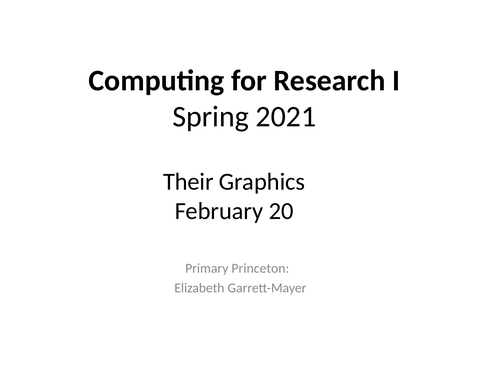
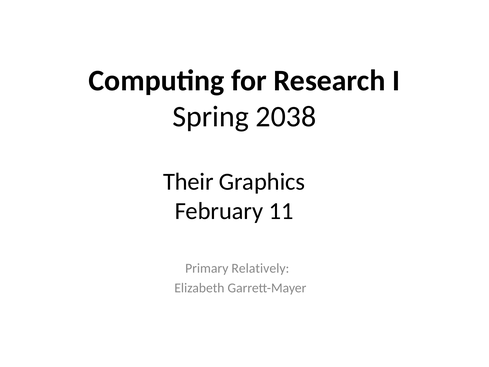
2021: 2021 -> 2038
20: 20 -> 11
Princeton: Princeton -> Relatively
